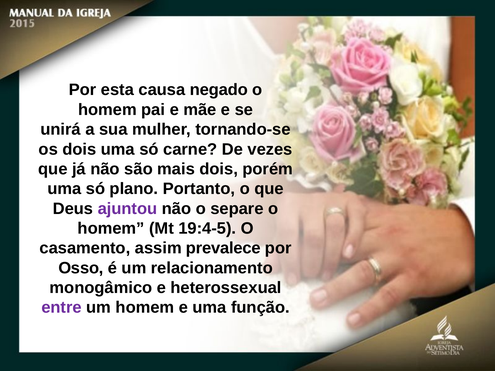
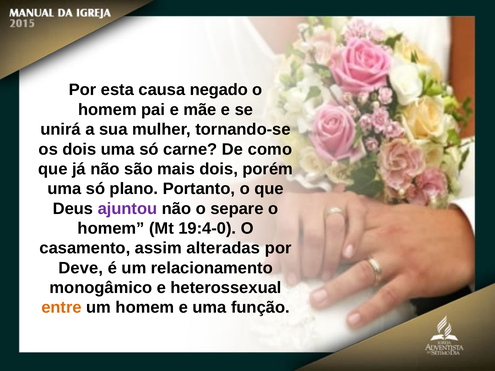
vezes: vezes -> como
19:4-5: 19:4-5 -> 19:4-0
prevalece: prevalece -> alteradas
Osso: Osso -> Deve
entre colour: purple -> orange
